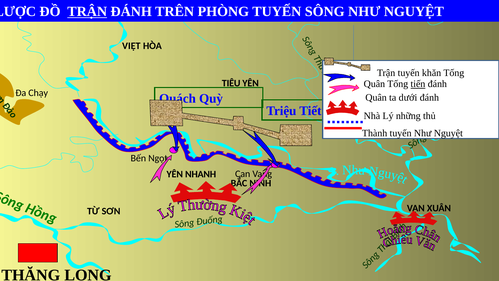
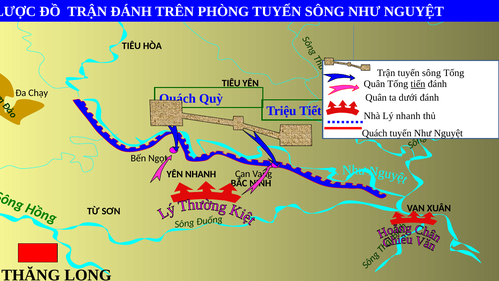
TRẬN at (87, 12) underline: present -> none
VIỆT at (131, 46): VIỆT -> TIÊU
khăn at (432, 73): khăn -> sông
những at (408, 116): những -> nhanh
Thành at (375, 133): Thành -> Quách
